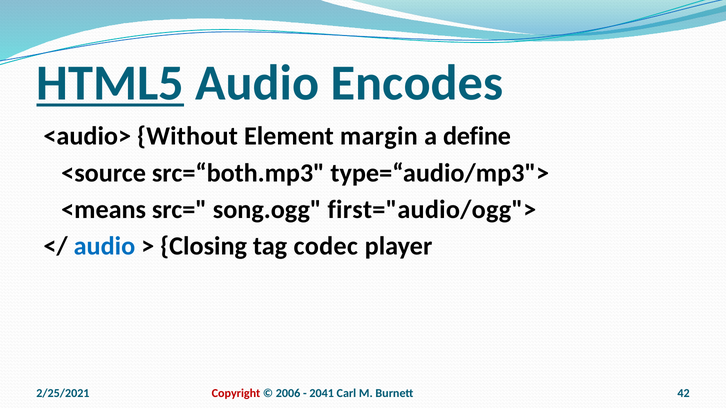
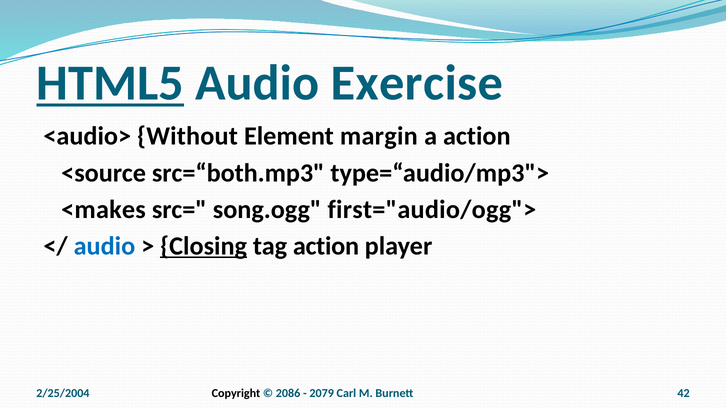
Encodes: Encodes -> Exercise
a define: define -> action
<means: <means -> <makes
Closing underline: none -> present
tag codec: codec -> action
Copyright colour: red -> black
2006: 2006 -> 2086
2041: 2041 -> 2079
2/25/2021: 2/25/2021 -> 2/25/2004
